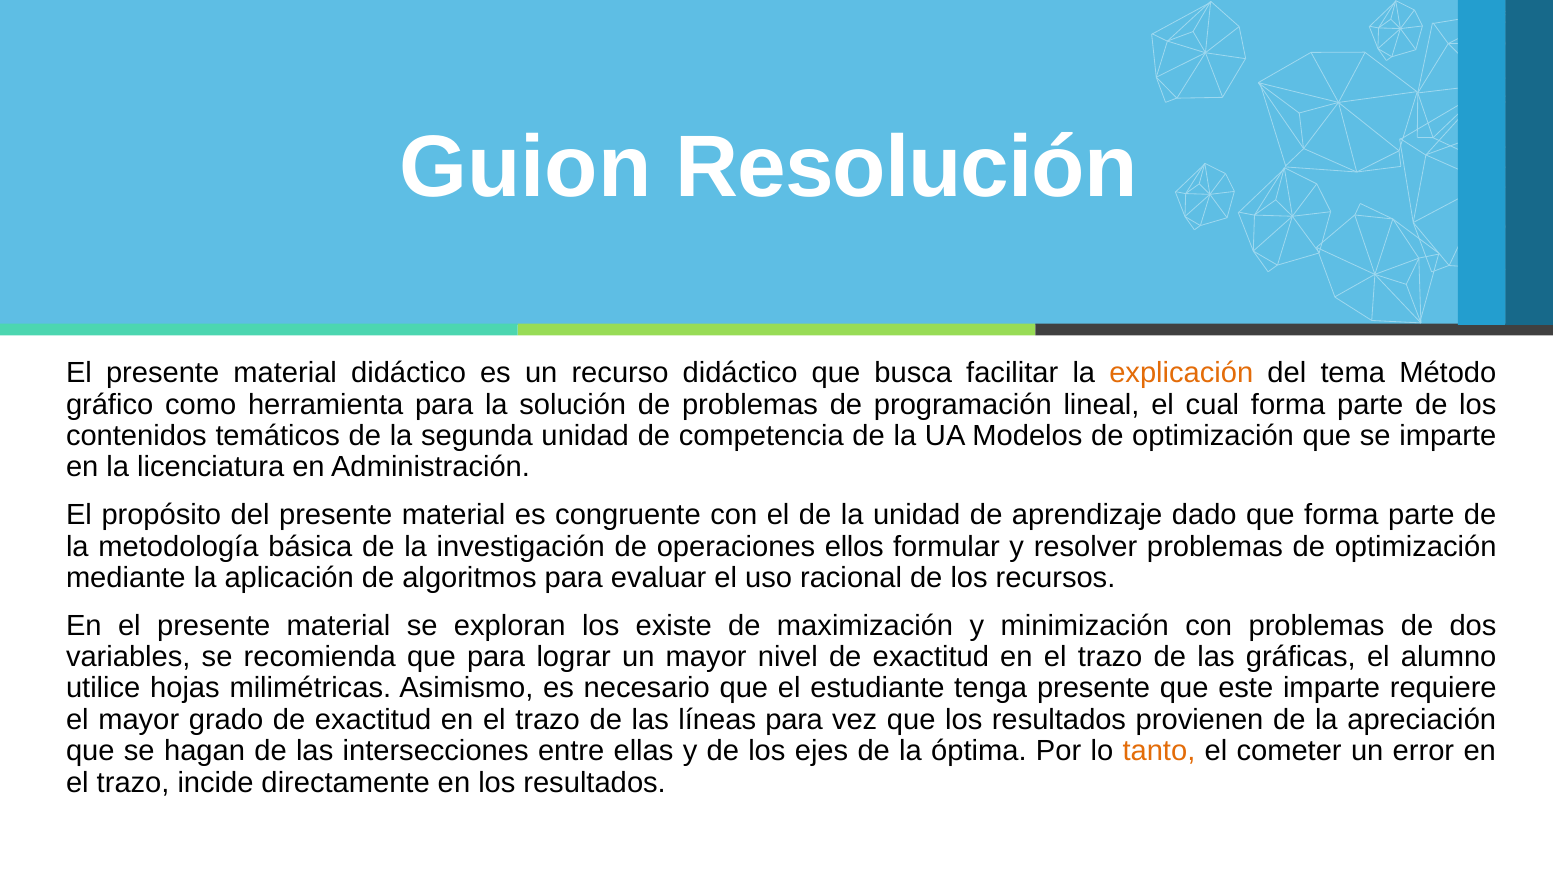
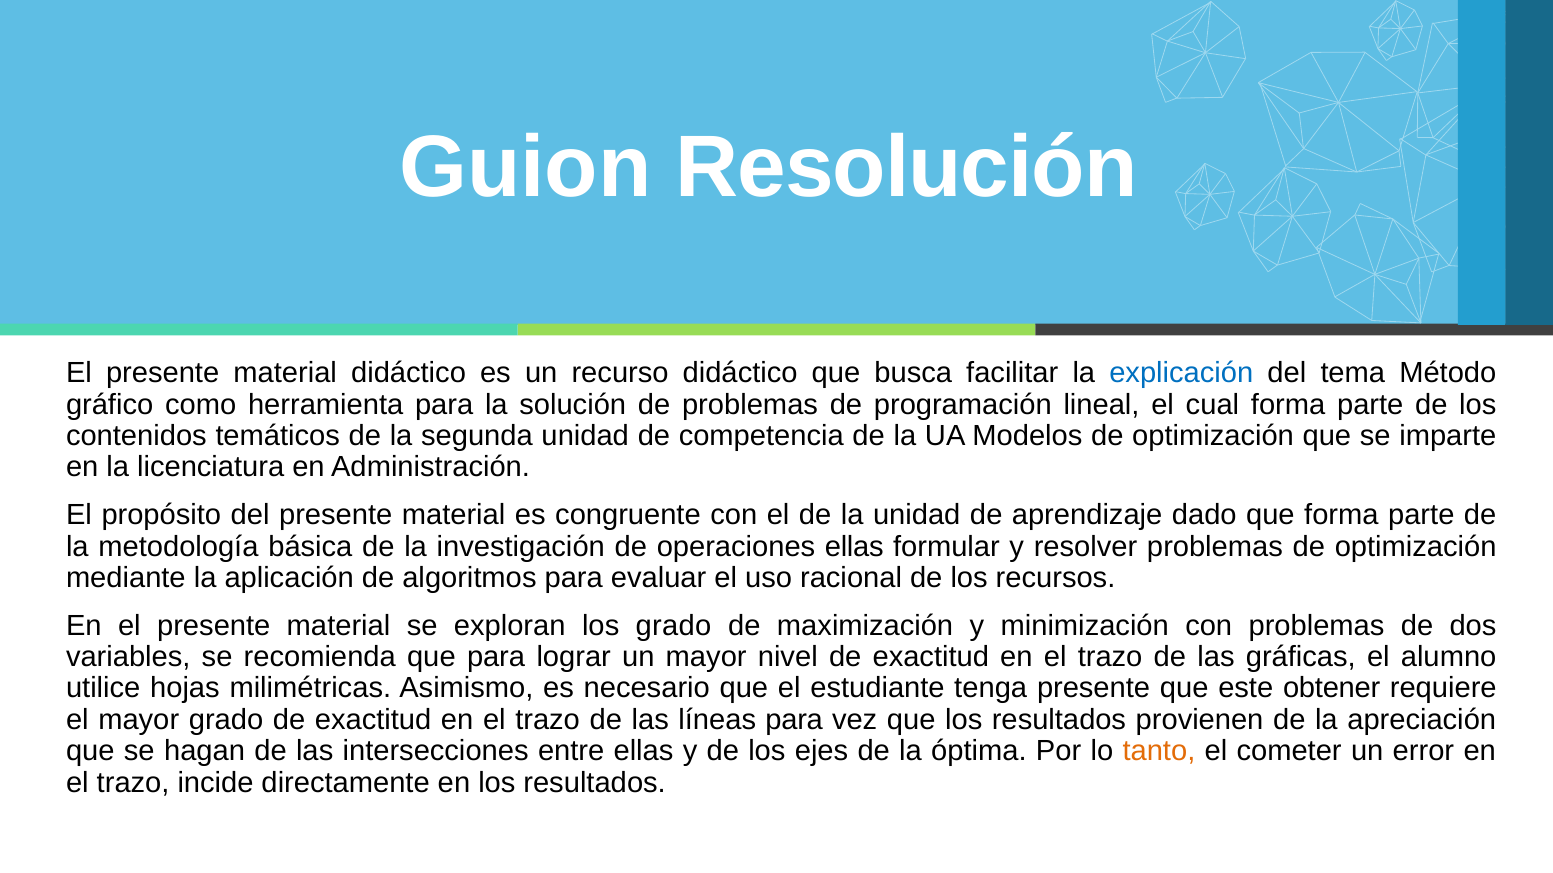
explicación colour: orange -> blue
operaciones ellos: ellos -> ellas
los existe: existe -> grado
este imparte: imparte -> obtener
